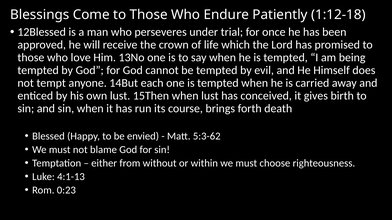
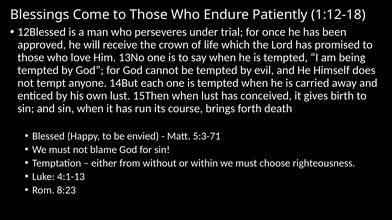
5:3-62: 5:3-62 -> 5:3-71
0:23: 0:23 -> 8:23
